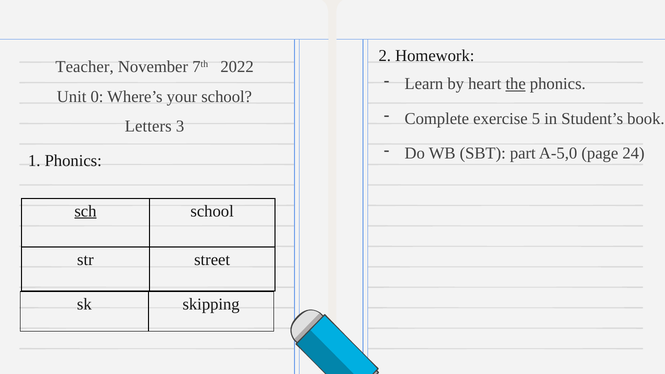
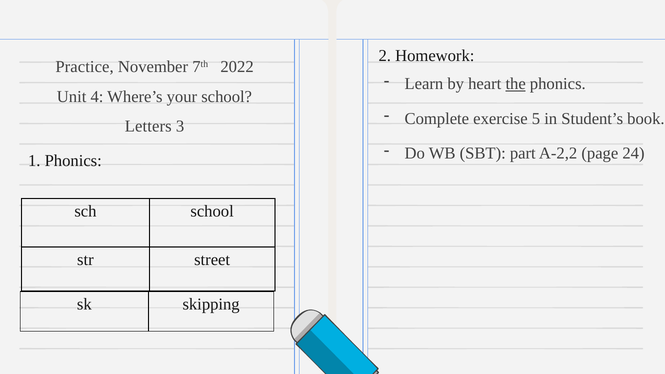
Teacher: Teacher -> Practice
0: 0 -> 4
A-5,0: A-5,0 -> A-2,2
sch underline: present -> none
